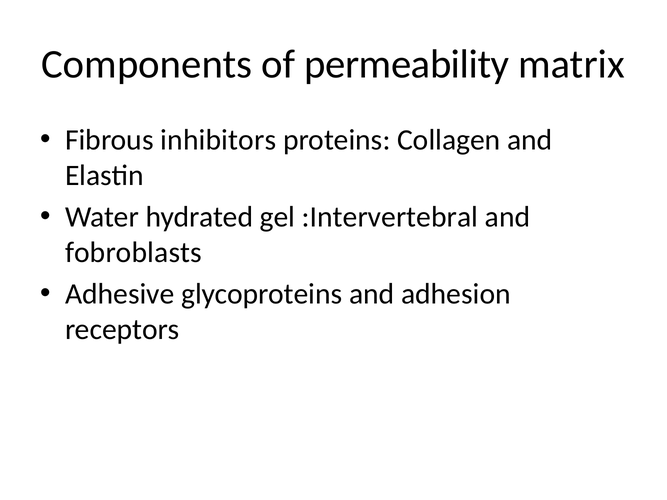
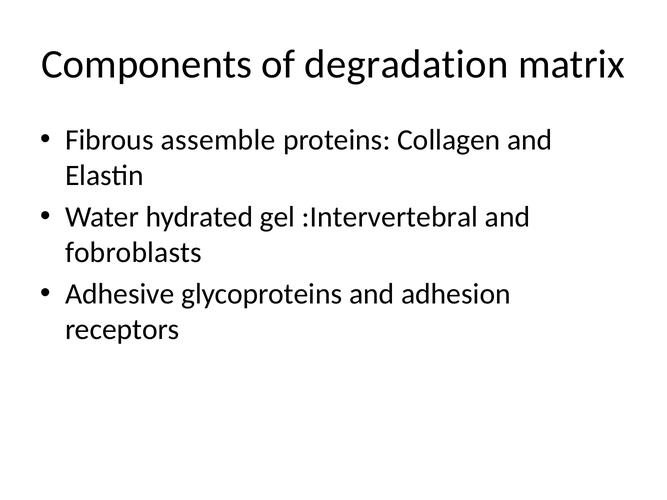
permeability: permeability -> degradation
inhibitors: inhibitors -> assemble
